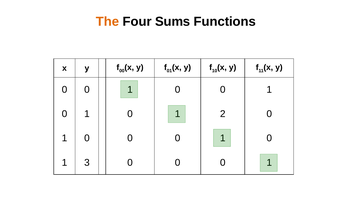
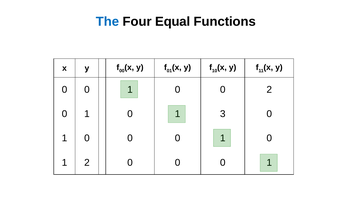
The colour: orange -> blue
Sums: Sums -> Equal
1 at (269, 90): 1 -> 2
2: 2 -> 3
1 3: 3 -> 2
